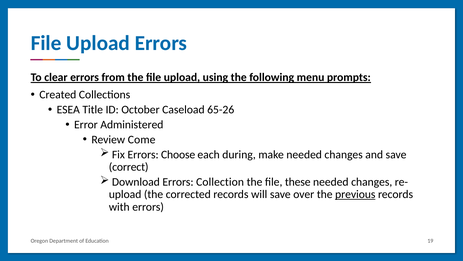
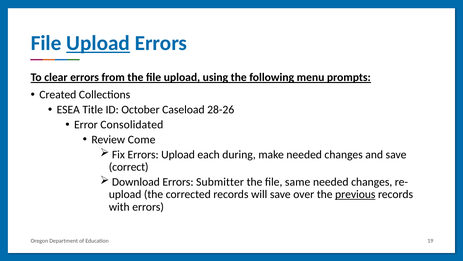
Upload at (98, 43) underline: none -> present
65-26: 65-26 -> 28-26
Administered: Administered -> Consolidated
Errors Choose: Choose -> Upload
Collection: Collection -> Submitter
these: these -> same
